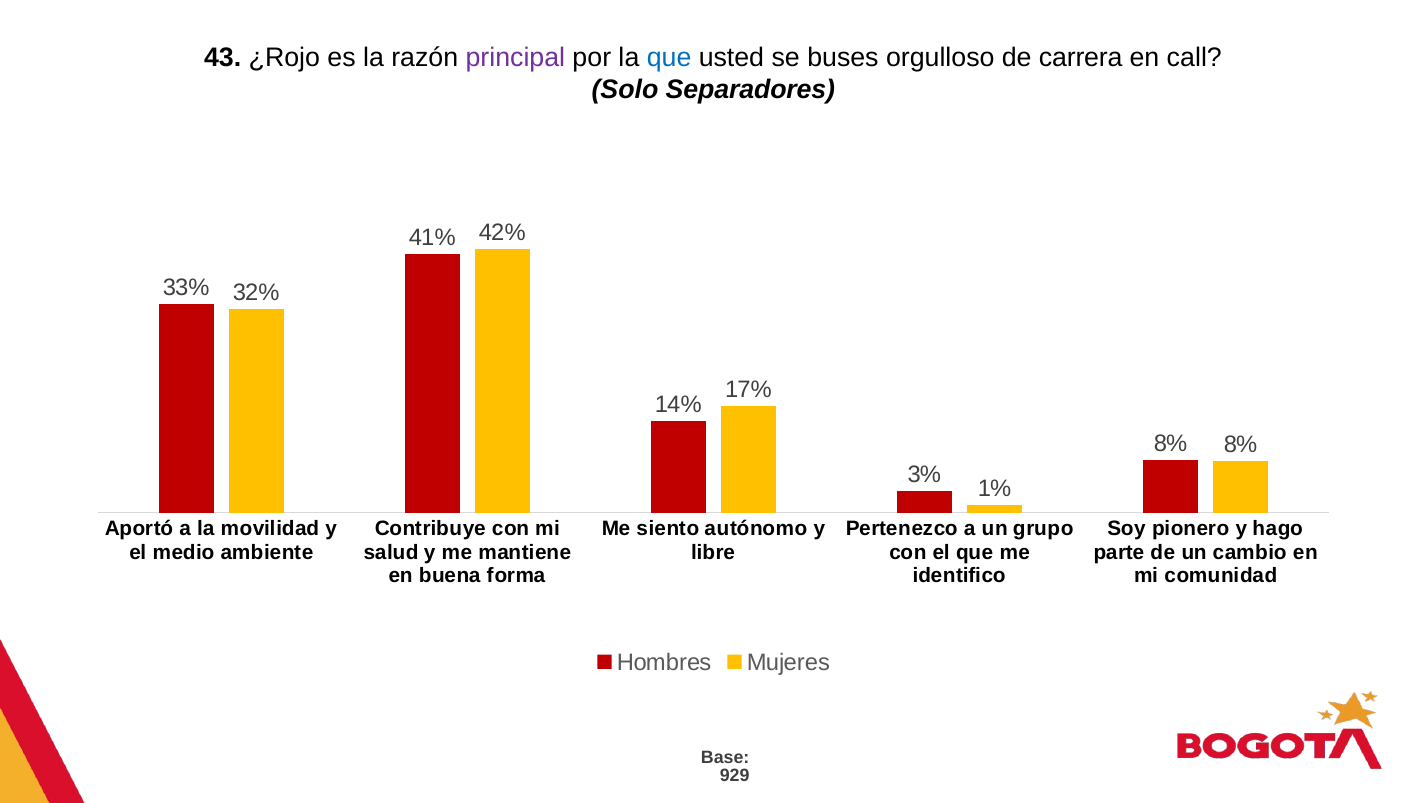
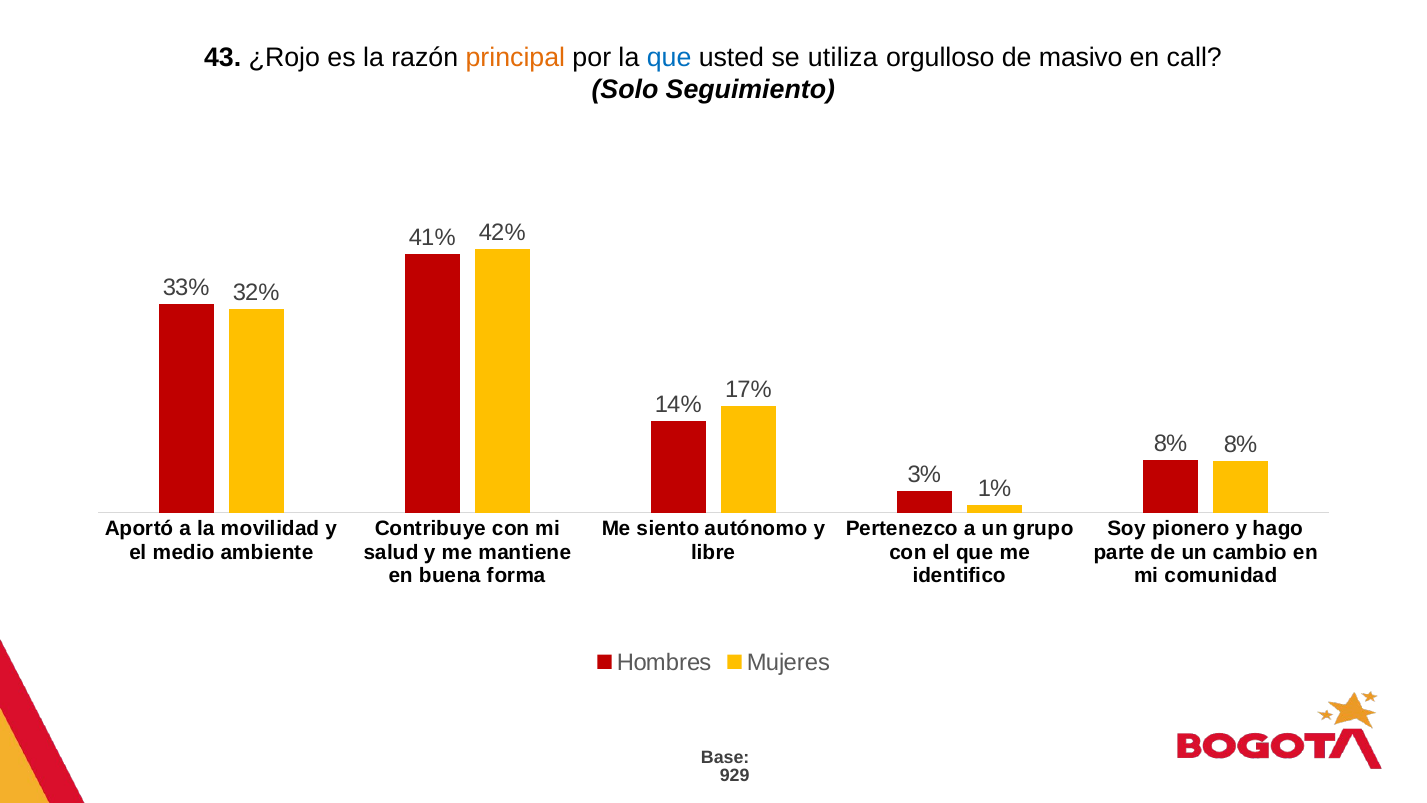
principal colour: purple -> orange
buses: buses -> utiliza
carrera: carrera -> masivo
Separadores: Separadores -> Seguimiento
